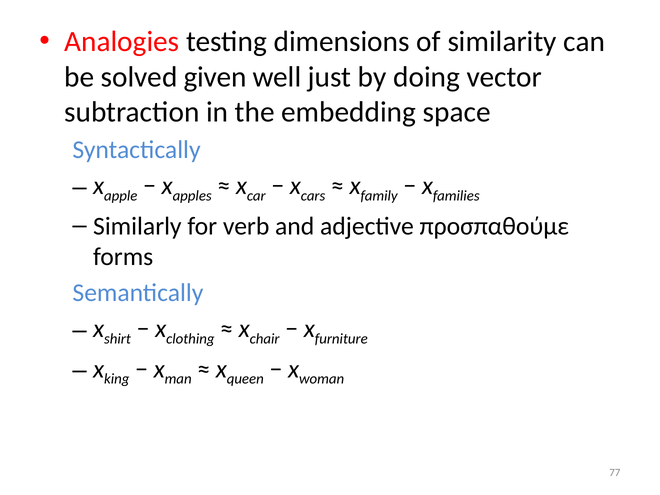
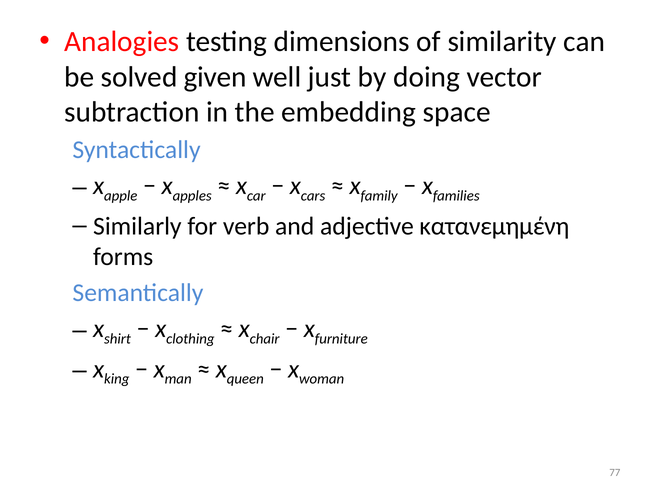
προσπαθούμε: προσπαθούμε -> κατανεμημένη
